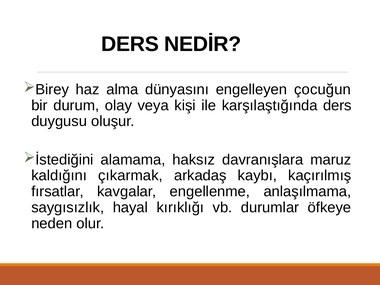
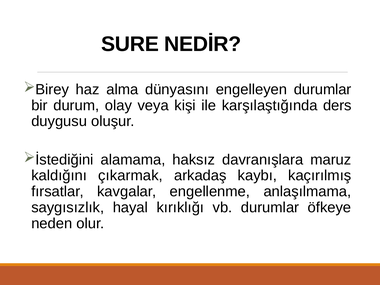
DERS at (130, 44): DERS -> SURE
engelleyen çocuğun: çocuğun -> durumlar
